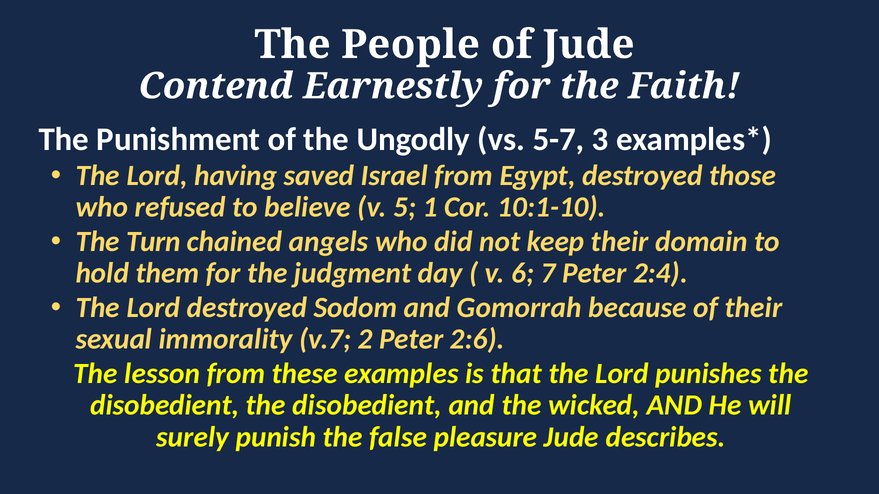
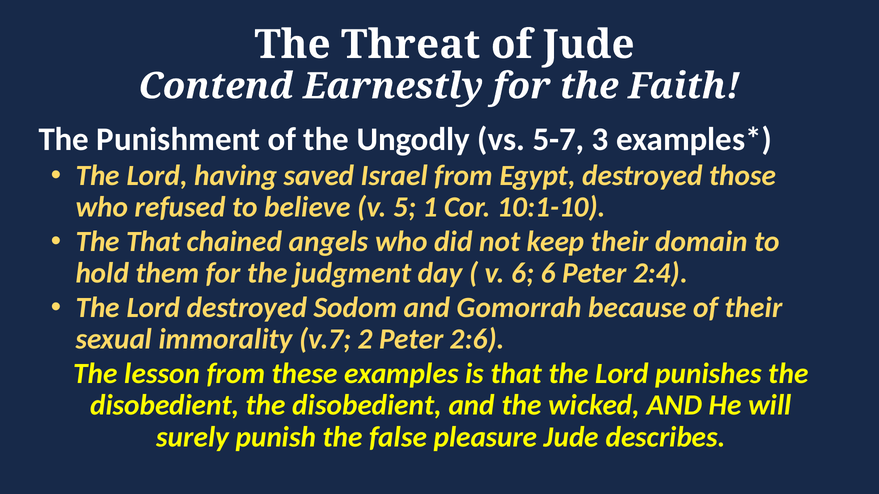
People: People -> Threat
The Turn: Turn -> That
6 7: 7 -> 6
